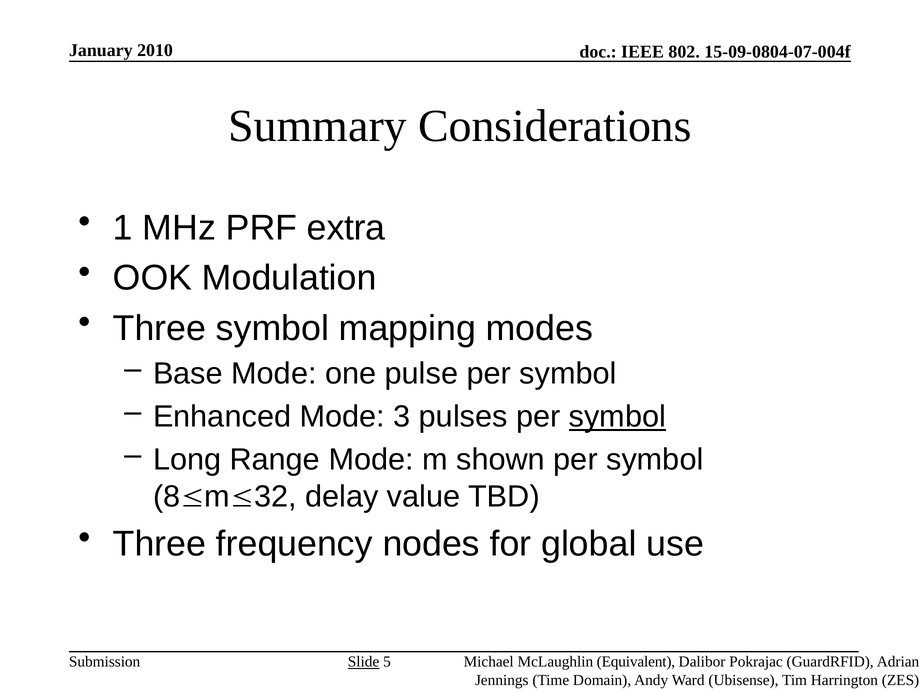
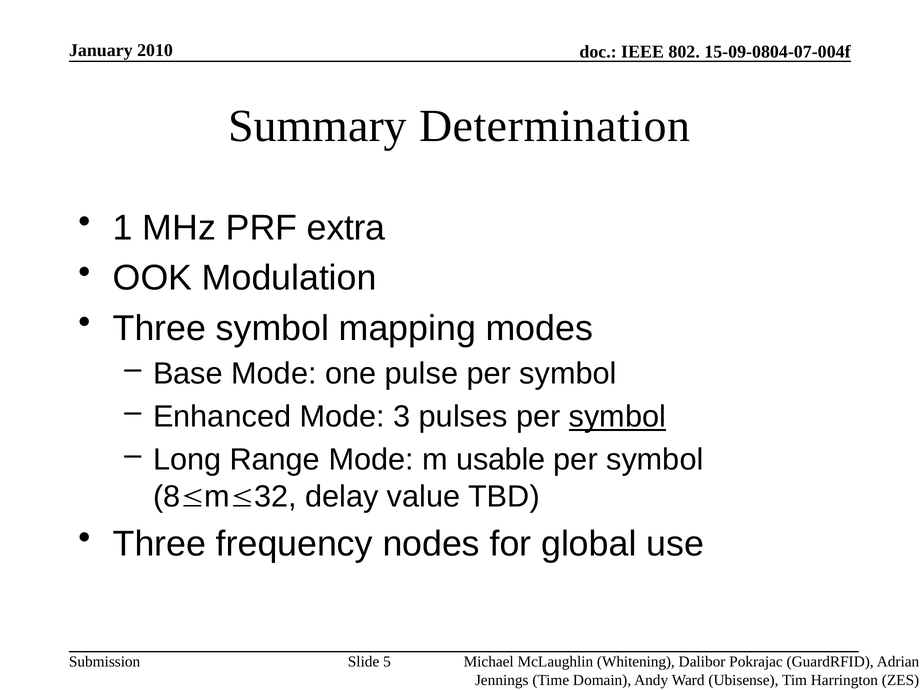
Considerations: Considerations -> Determination
shown: shown -> usable
Slide underline: present -> none
Equivalent: Equivalent -> Whitening
